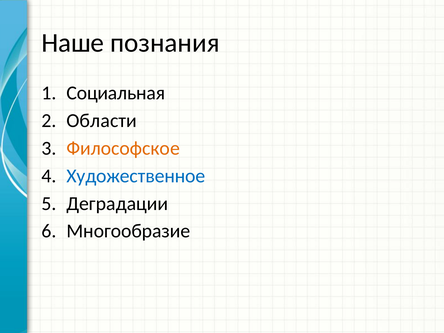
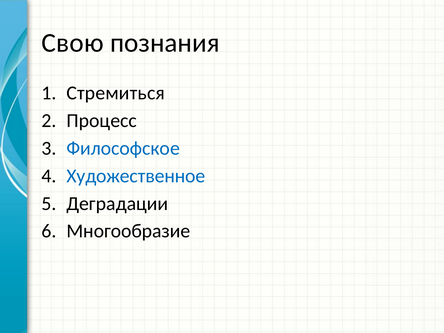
Наше: Наше -> Свою
Социальная: Социальная -> Стремиться
Области: Области -> Процесс
Философское colour: orange -> blue
